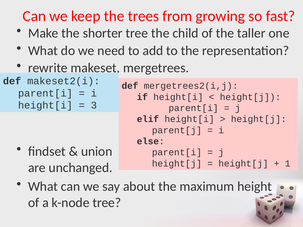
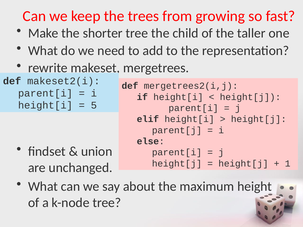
3: 3 -> 5
